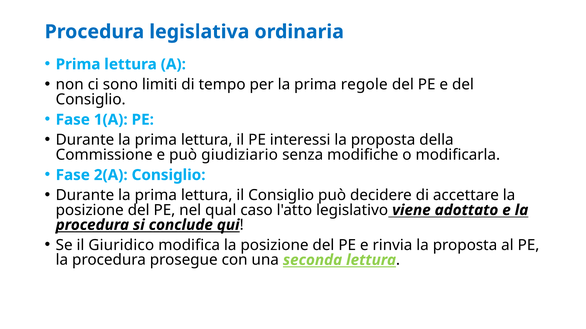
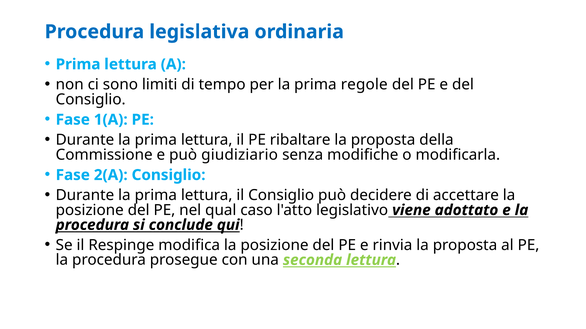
interessi: interessi -> ribaltare
Giuridico: Giuridico -> Respinge
